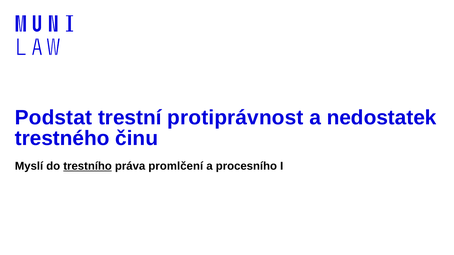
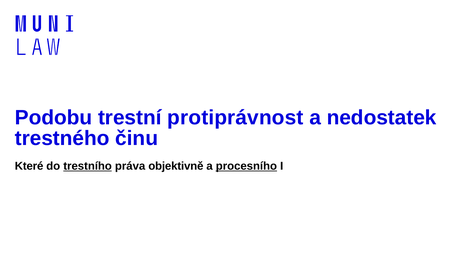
Podstat: Podstat -> Podobu
Myslí: Myslí -> Které
promlčení: promlčení -> objektivně
procesního underline: none -> present
